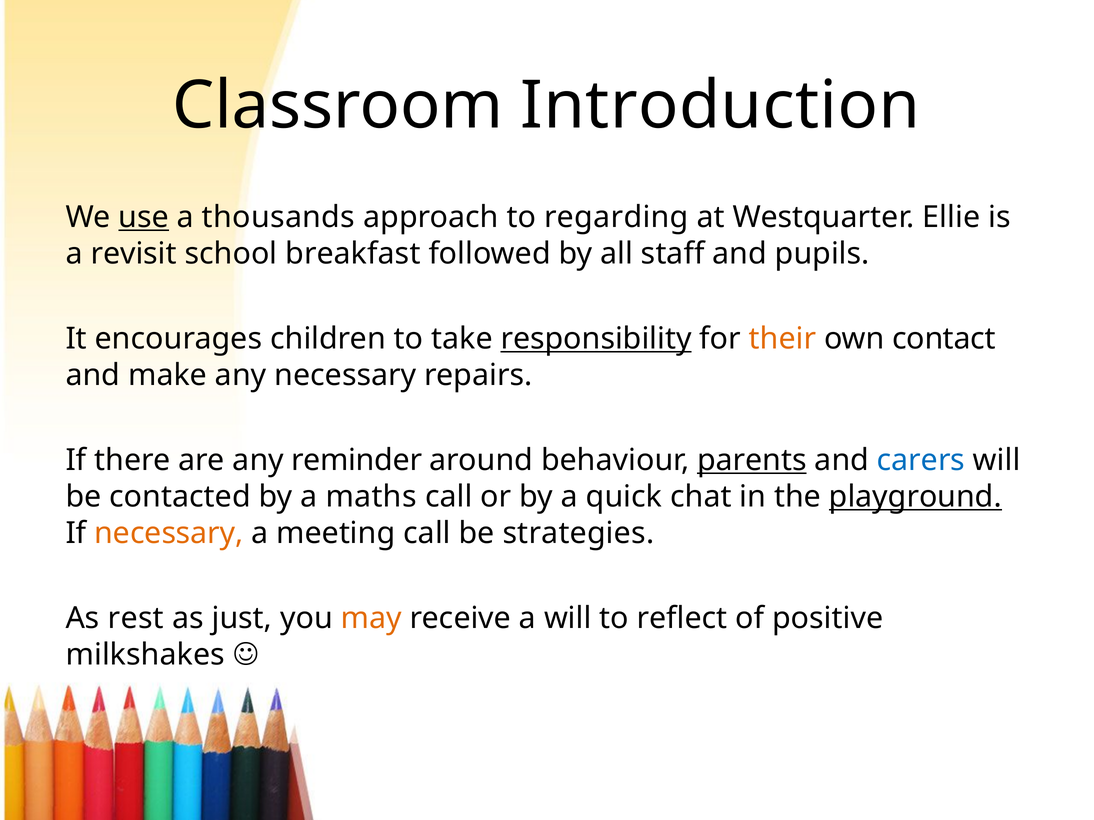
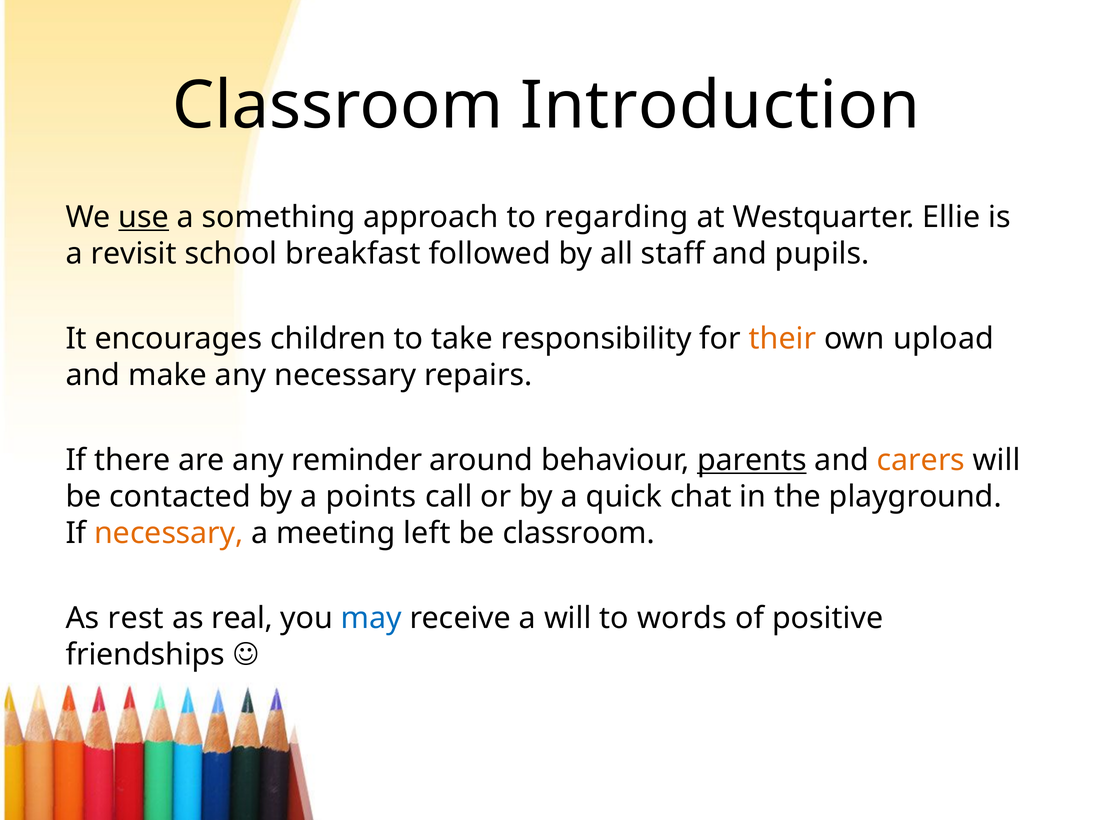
thousands: thousands -> something
responsibility underline: present -> none
contact: contact -> upload
carers colour: blue -> orange
maths: maths -> points
playground underline: present -> none
meeting call: call -> left
be strategies: strategies -> classroom
just: just -> real
may colour: orange -> blue
reflect: reflect -> words
milkshakes: milkshakes -> friendships
